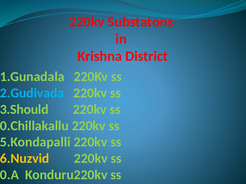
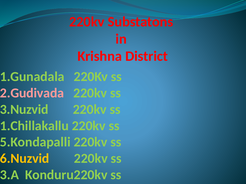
2.Gudivada colour: light blue -> pink
3.Should: 3.Should -> 3.Nuzvid
0.Chillakallu: 0.Chillakallu -> 1.Chillakallu
0.A: 0.A -> 3.A
